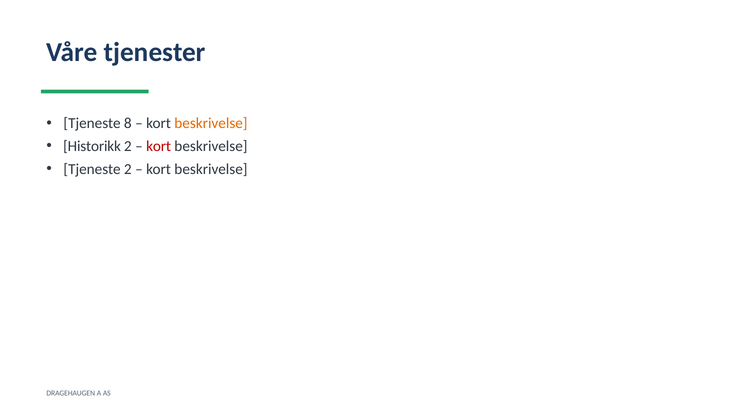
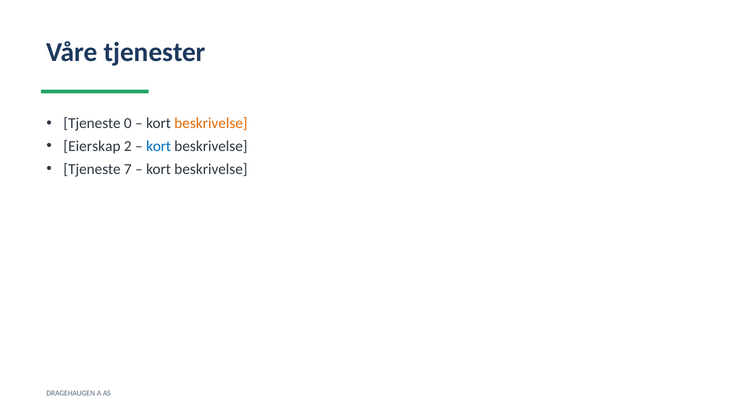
8: 8 -> 0
Historikk: Historikk -> Eierskap
kort at (159, 146) colour: red -> blue
Tjeneste 2: 2 -> 7
